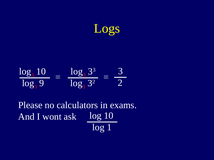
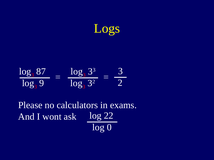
10 at (41, 72): 10 -> 87
log 10: 10 -> 22
1: 1 -> 0
